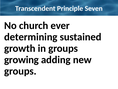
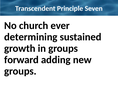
growing: growing -> forward
